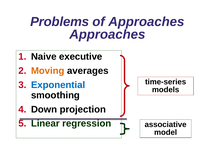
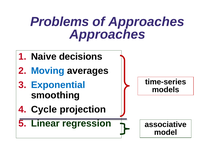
executive: executive -> decisions
Moving colour: orange -> blue
Down: Down -> Cycle
